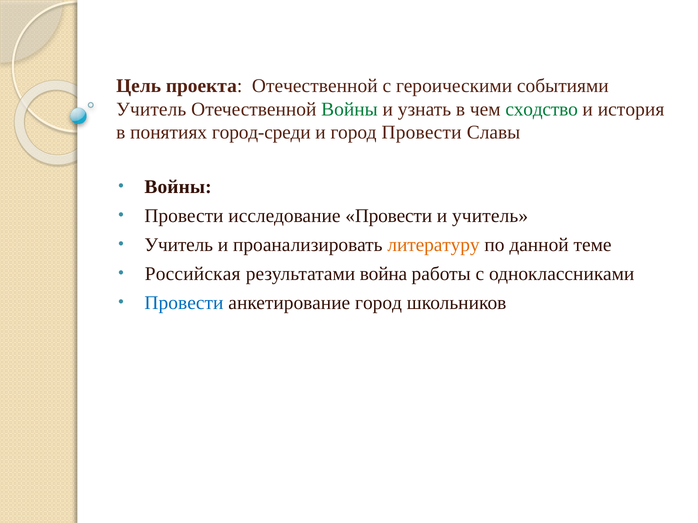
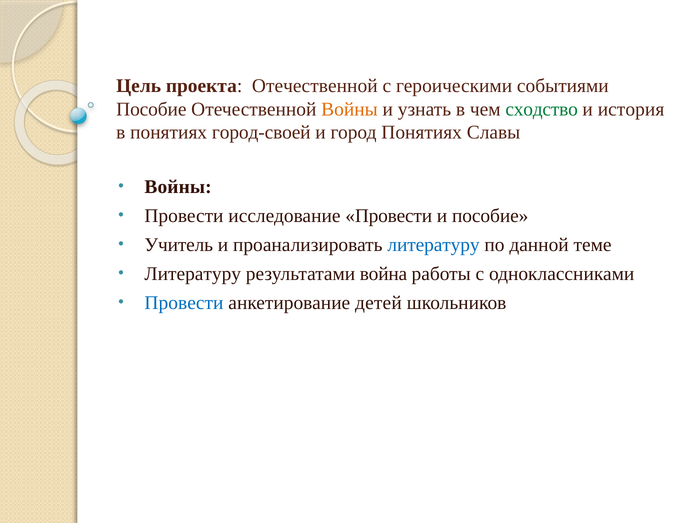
Учитель at (151, 109): Учитель -> Пособие
Войны at (349, 109) colour: green -> orange
город-среди: город-среди -> город-своей
город Провести: Провести -> Понятиях
и учитель: учитель -> пособие
литературу at (434, 245) colour: orange -> blue
Российская at (193, 274): Российская -> Литературу
анкетирование город: город -> детей
